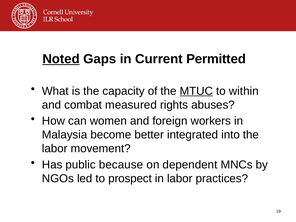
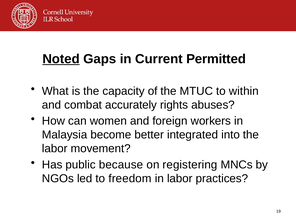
MTUC underline: present -> none
measured: measured -> accurately
dependent: dependent -> registering
prospect: prospect -> freedom
